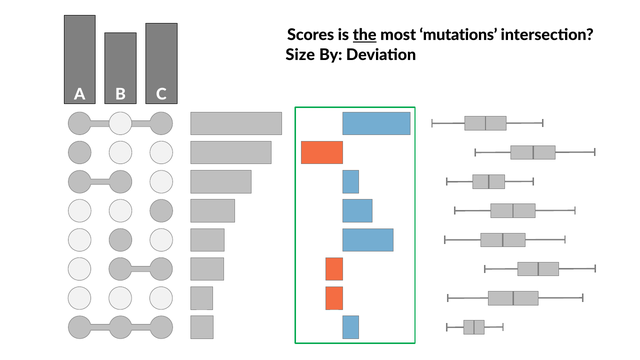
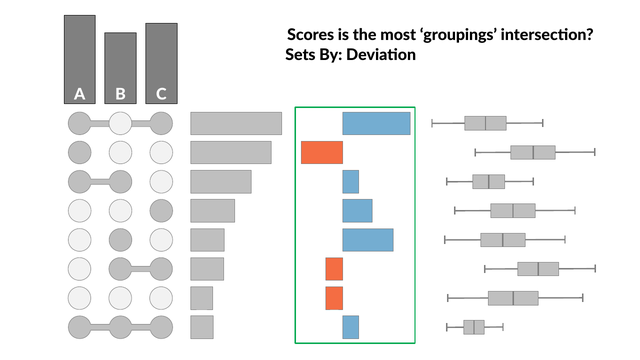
the underline: present -> none
mutations: mutations -> groupings
Size: Size -> Sets
